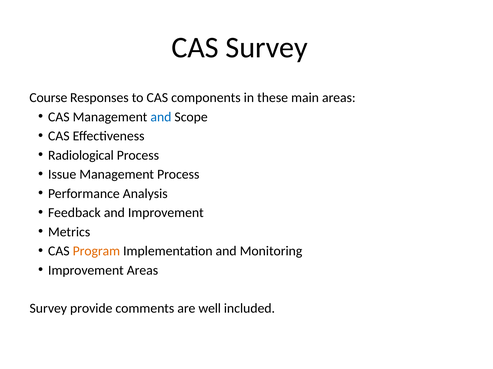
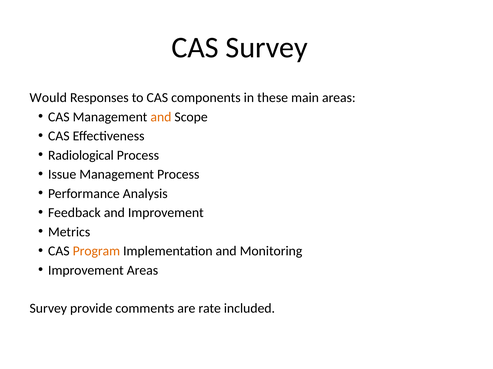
Course: Course -> Would
and at (161, 117) colour: blue -> orange
well: well -> rate
